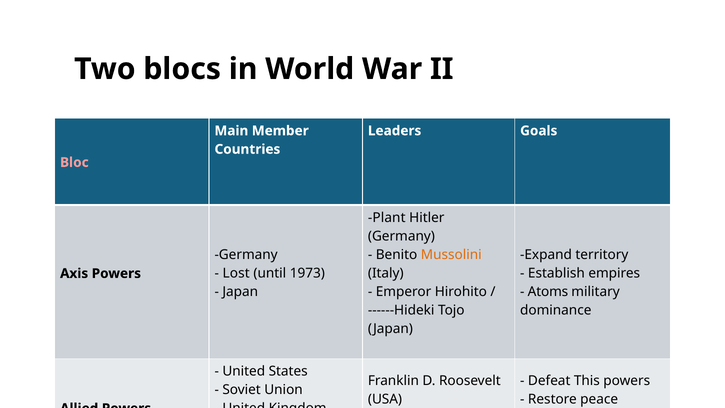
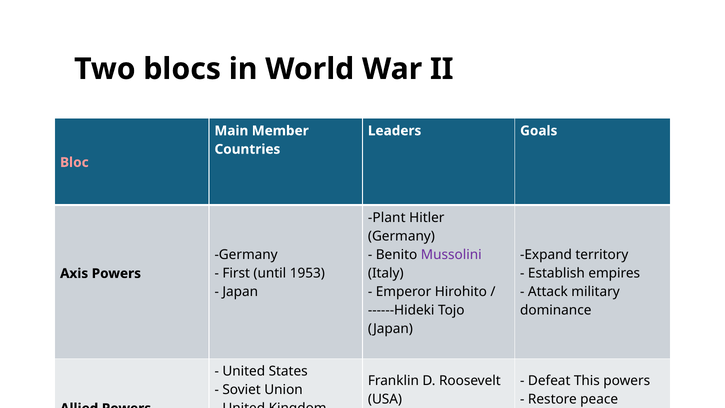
Mussolini colour: orange -> purple
Lost: Lost -> First
1973: 1973 -> 1953
Atoms: Atoms -> Attack
